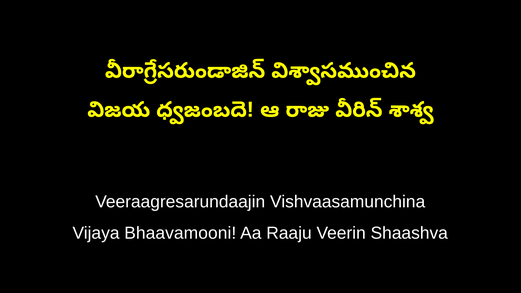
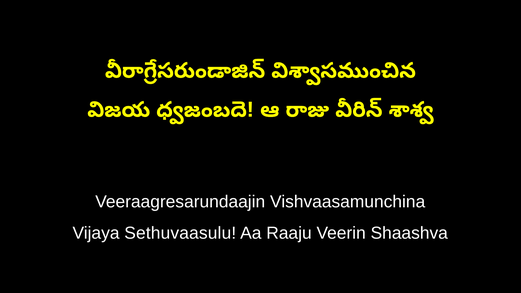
Bhaavamooni: Bhaavamooni -> Sethuvaasulu
